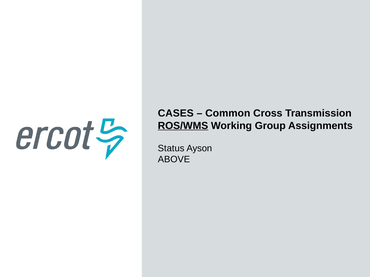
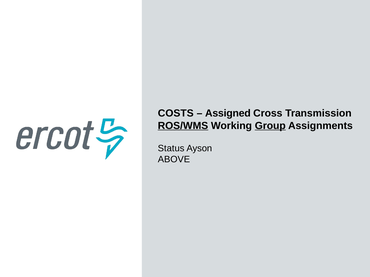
CASES: CASES -> COSTS
Common: Common -> Assigned
Group underline: none -> present
